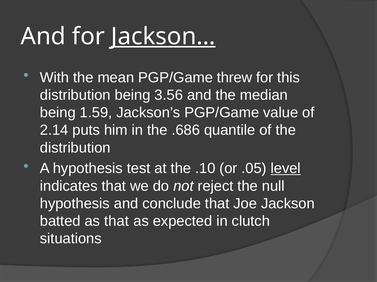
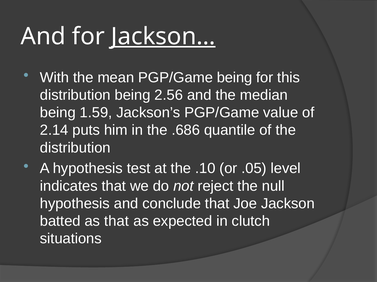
PGP/Game threw: threw -> being
3.56: 3.56 -> 2.56
level underline: present -> none
